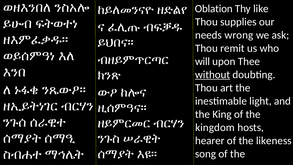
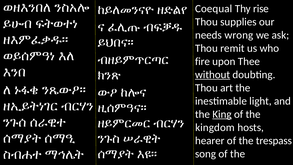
Oblation: Oblation -> Coequal
like: like -> rise
will: will -> fire
King underline: none -> present
likeness: likeness -> trespass
